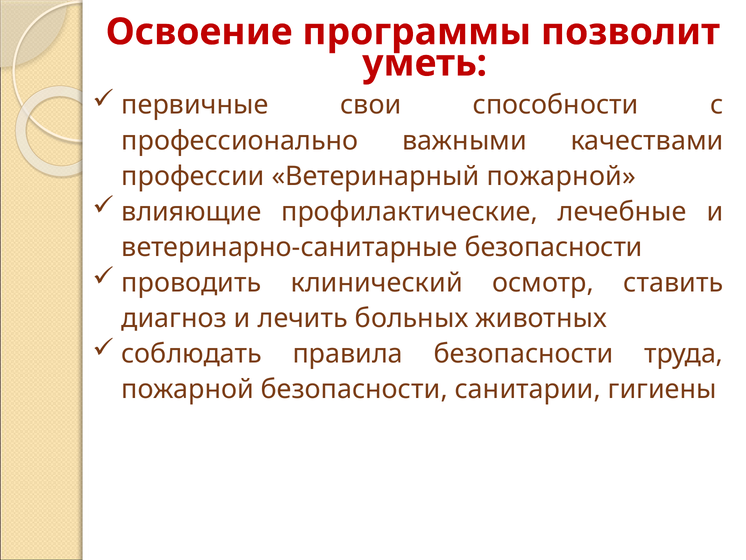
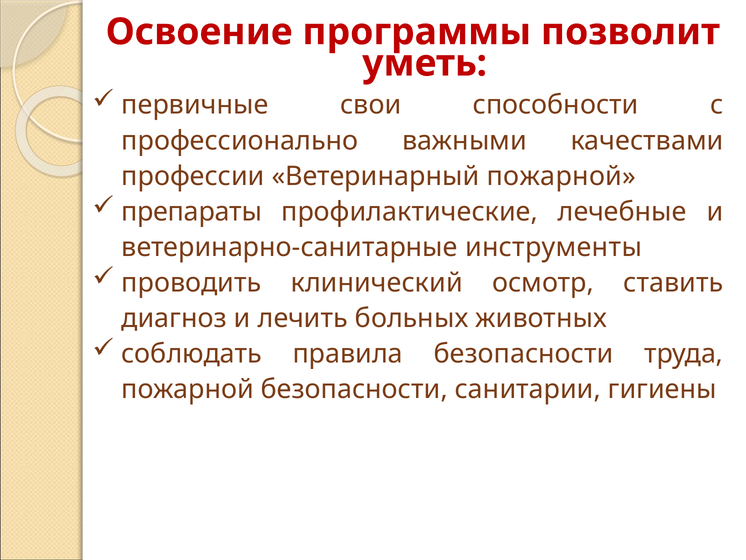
влияющие: влияющие -> препараты
ветеринарно-санитарные безопасности: безопасности -> инструменты
